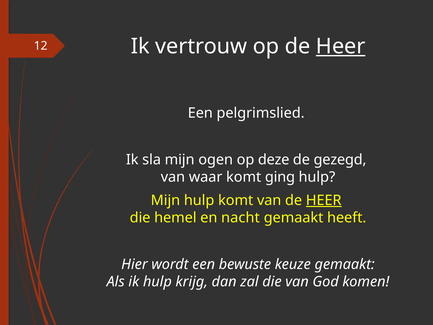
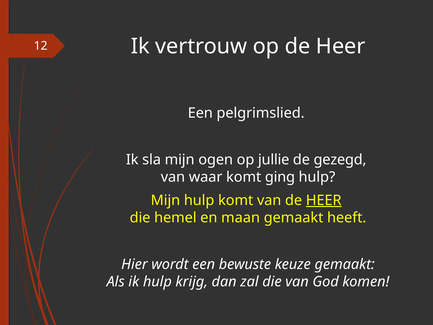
Heer at (341, 46) underline: present -> none
deze: deze -> jullie
nacht: nacht -> maan
